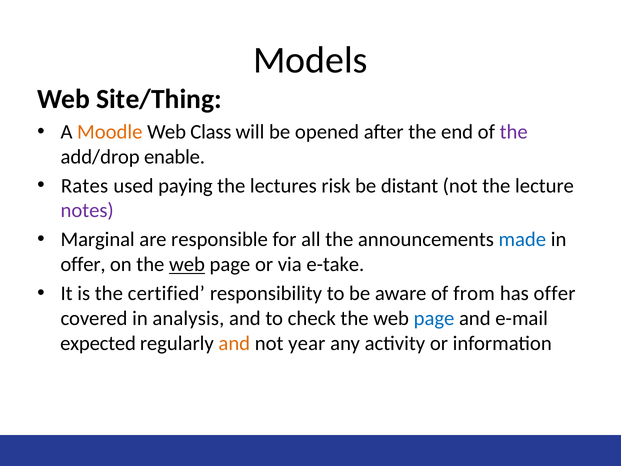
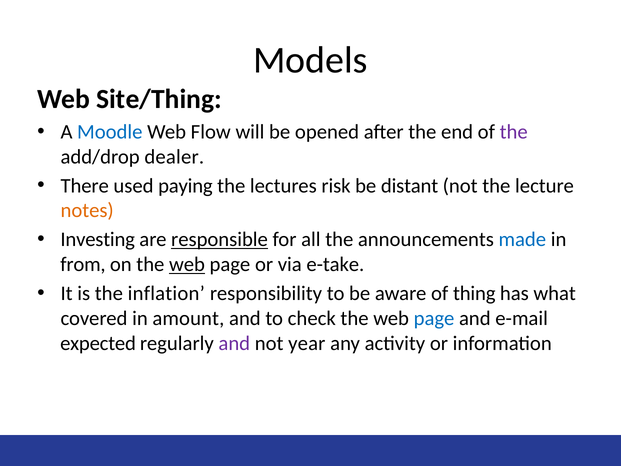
Moodle colour: orange -> blue
Class: Class -> Flow
enable: enable -> dealer
Rates: Rates -> There
notes colour: purple -> orange
Marginal: Marginal -> Investing
responsible underline: none -> present
offer at (83, 264): offer -> from
certified: certified -> inflation
from: from -> thing
has offer: offer -> what
analysis: analysis -> amount
and at (234, 343) colour: orange -> purple
